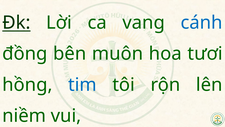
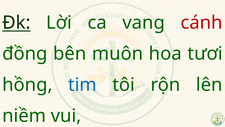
cánh colour: blue -> red
